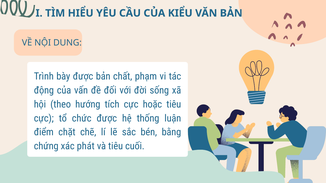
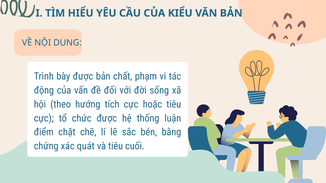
phát: phát -> quát
